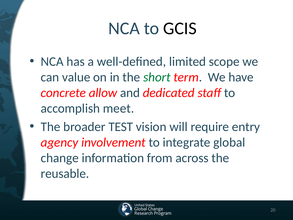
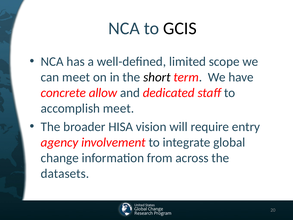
can value: value -> meet
short colour: green -> black
TEST: TEST -> HISA
reusable: reusable -> datasets
